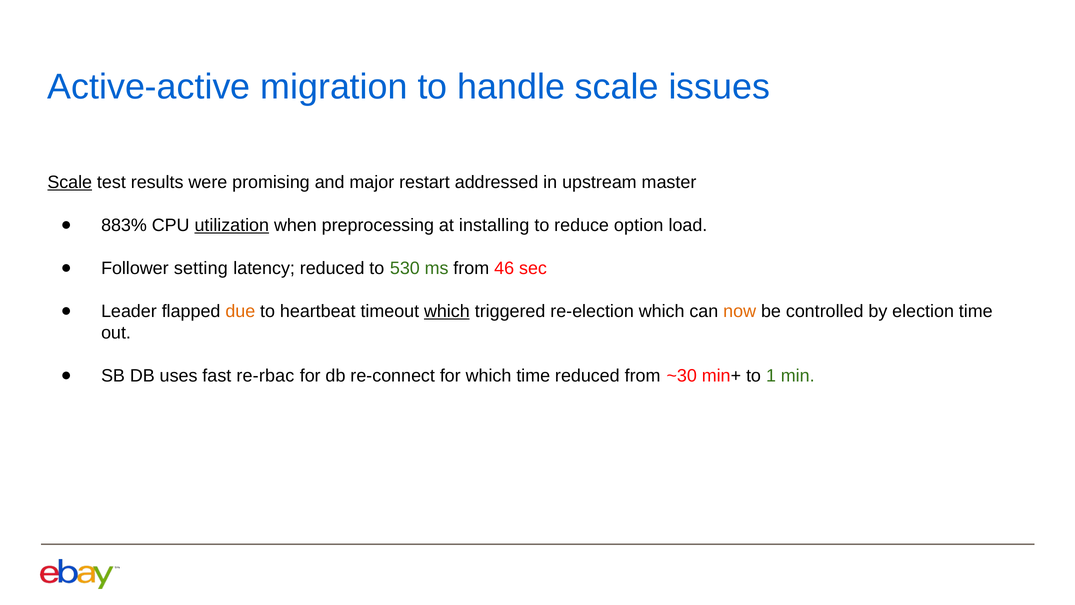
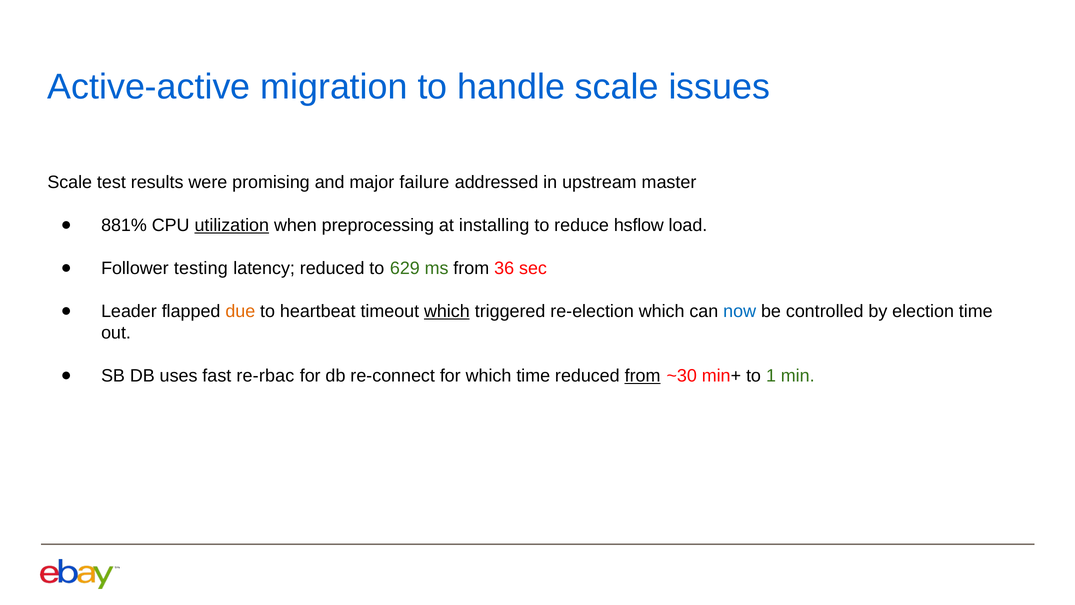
Scale at (70, 182) underline: present -> none
restart: restart -> failure
883%: 883% -> 881%
option: option -> hsflow
setting: setting -> testing
530: 530 -> 629
46: 46 -> 36
now colour: orange -> blue
from at (643, 376) underline: none -> present
